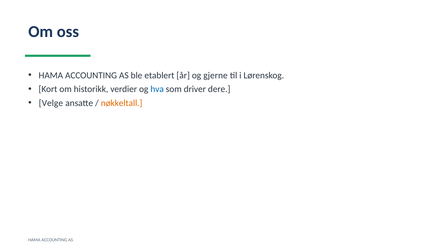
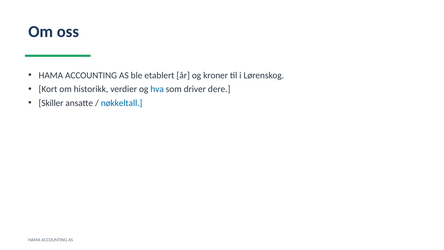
gjerne: gjerne -> kroner
Velge: Velge -> Skiller
nøkkeltall colour: orange -> blue
